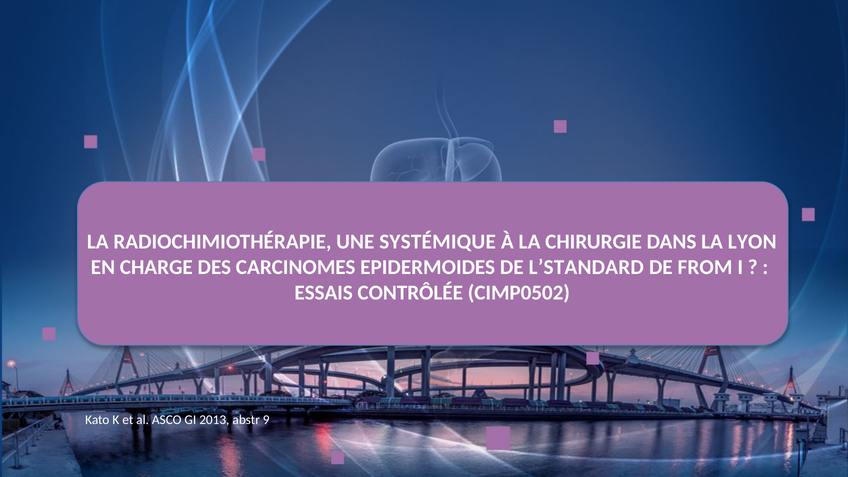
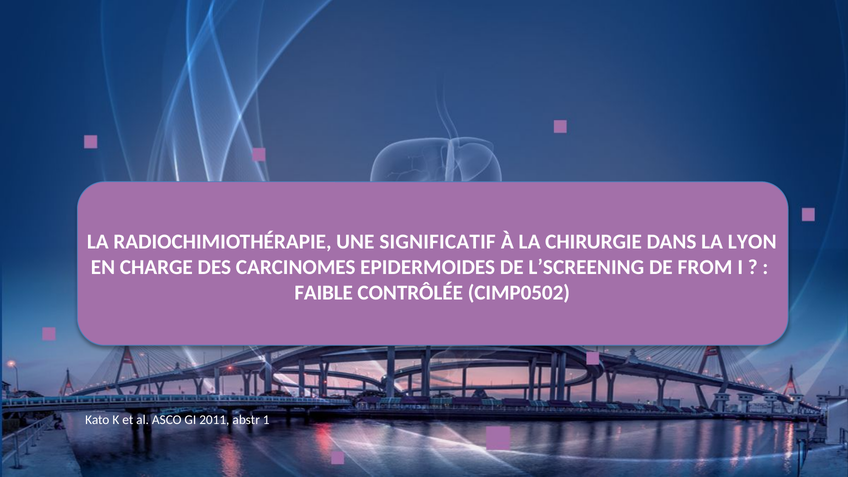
SYSTÉMIQUE: SYSTÉMIQUE -> SIGNIFICATIF
L’STANDARD: L’STANDARD -> L’SCREENING
ESSAIS: ESSAIS -> FAIBLE
2013: 2013 -> 2011
9: 9 -> 1
